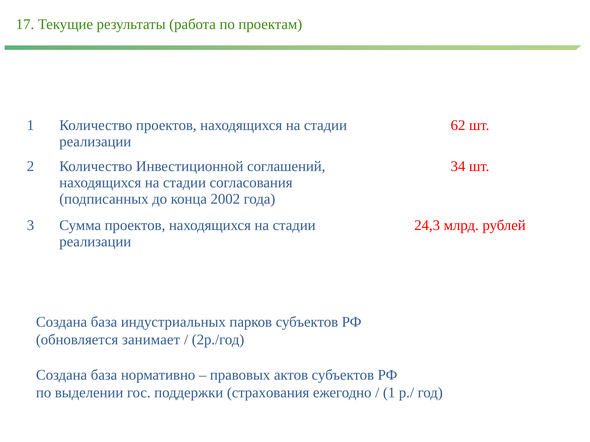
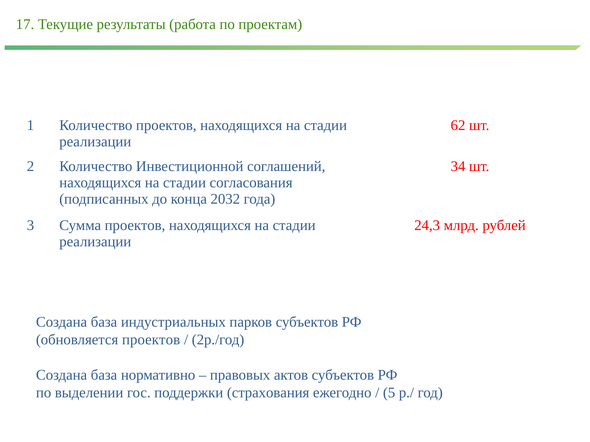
2002: 2002 -> 2032
обновляется занимает: занимает -> проектов
1 at (389, 393): 1 -> 5
